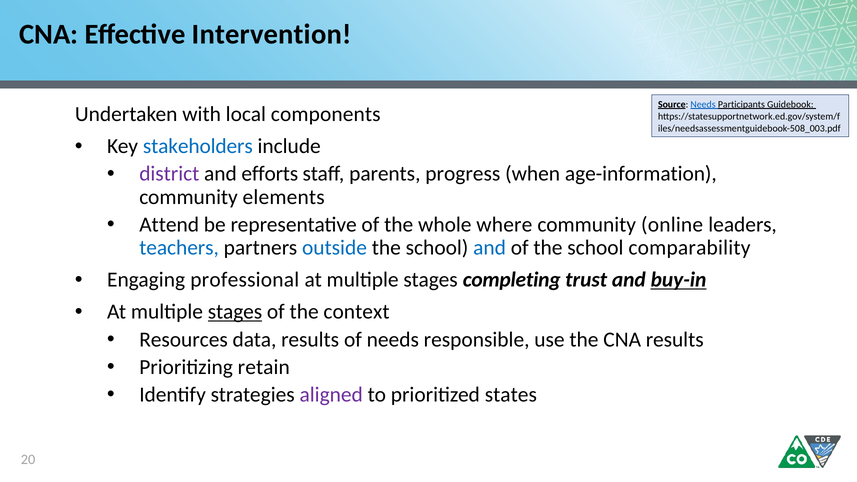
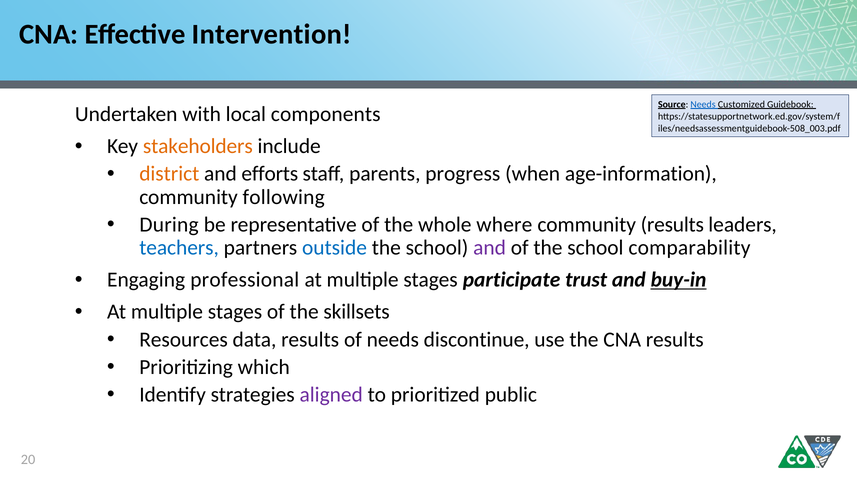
Participants: Participants -> Customized
stakeholders colour: blue -> orange
district colour: purple -> orange
elements: elements -> following
Attend: Attend -> During
community online: online -> results
and at (490, 248) colour: blue -> purple
completing: completing -> participate
stages at (235, 312) underline: present -> none
context: context -> skillsets
responsible: responsible -> discontinue
retain: retain -> which
states: states -> public
